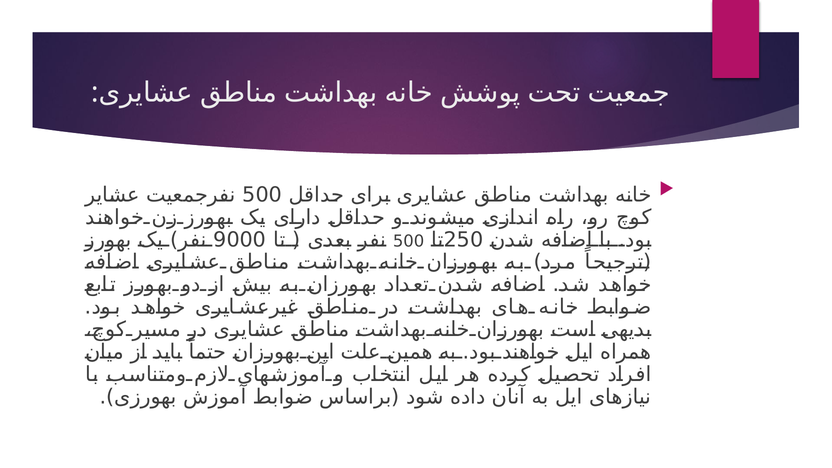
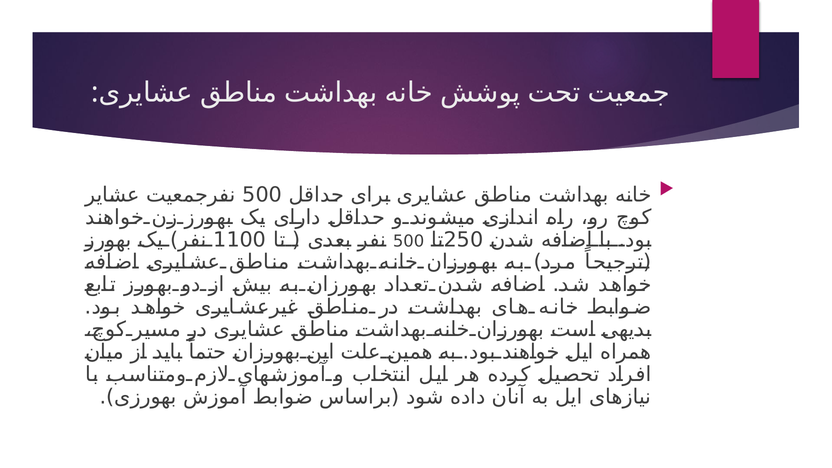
9000: 9000 -> 1100
